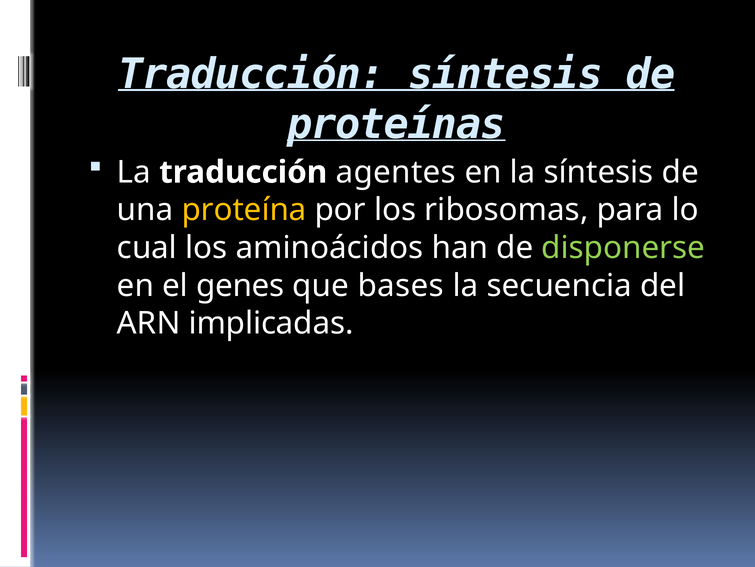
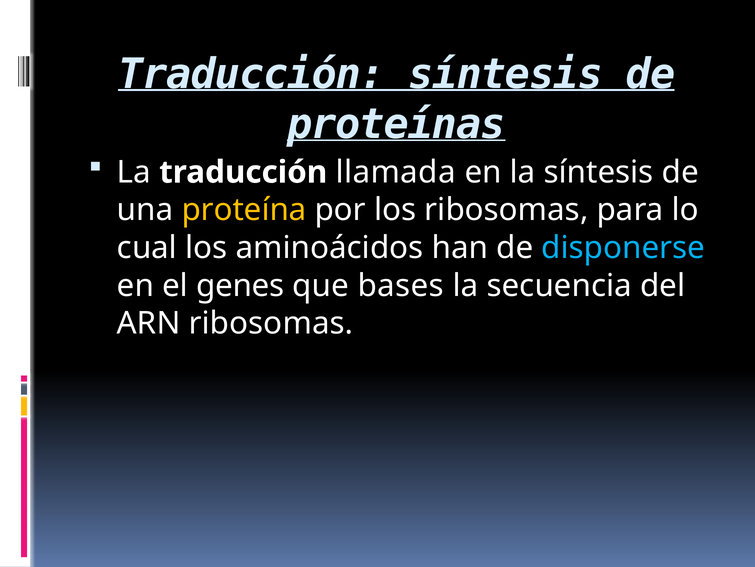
agentes: agentes -> llamada
disponerse colour: light green -> light blue
ARN implicadas: implicadas -> ribosomas
